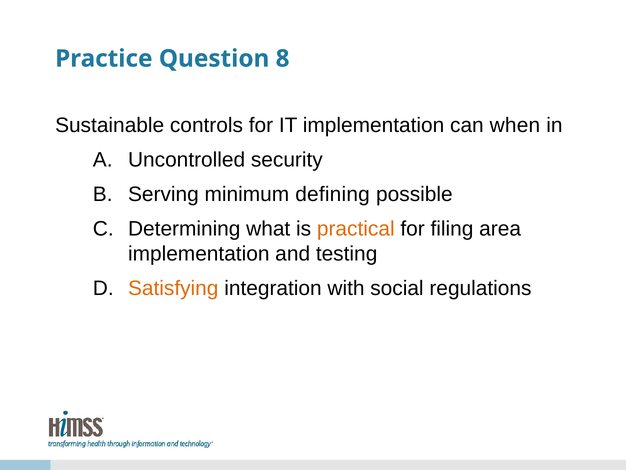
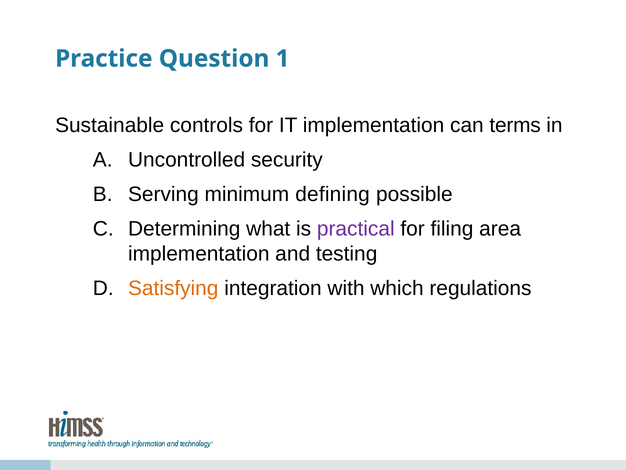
8: 8 -> 1
when: when -> terms
practical colour: orange -> purple
social: social -> which
